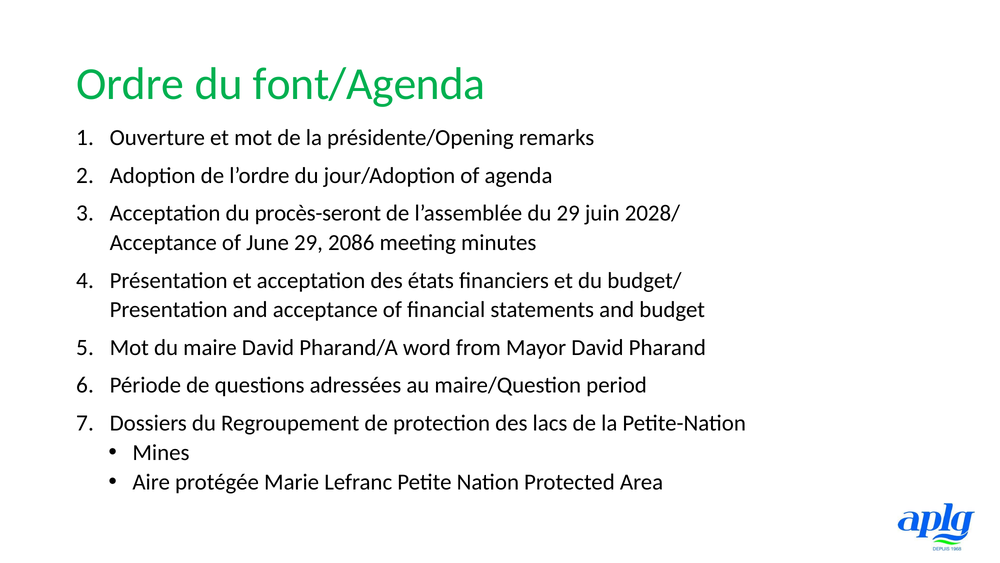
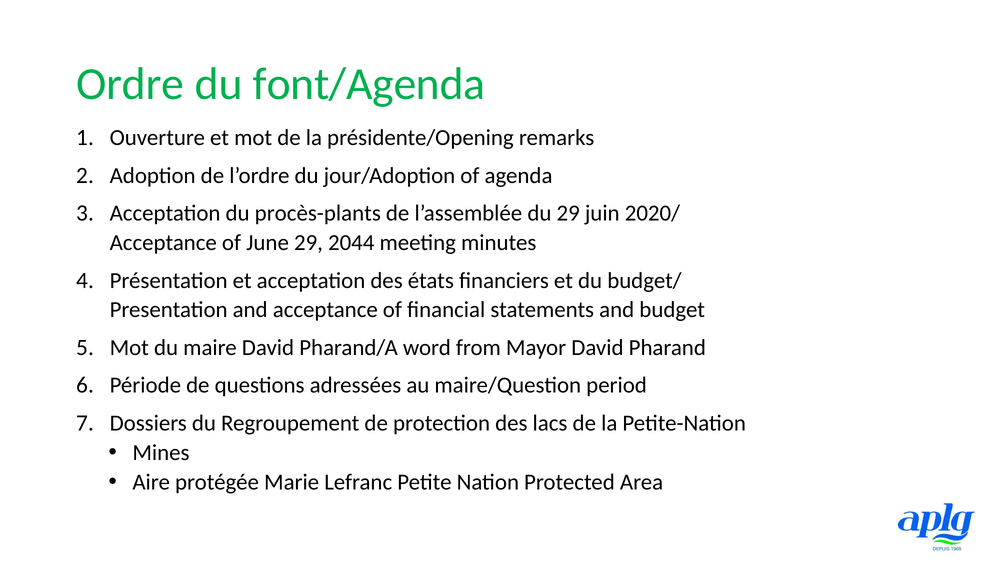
procès-seront: procès-seront -> procès-plants
2028/: 2028/ -> 2020/
2086: 2086 -> 2044
